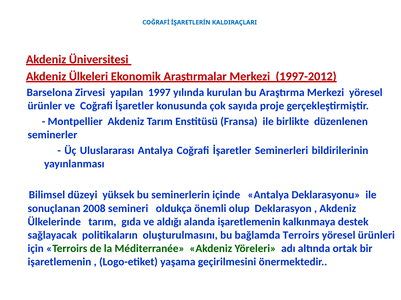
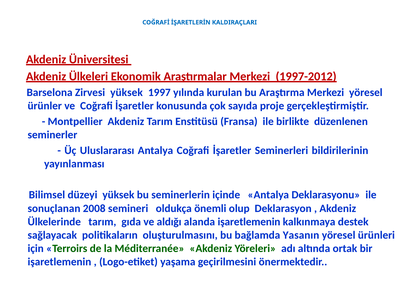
Zirvesi yapılan: yapılan -> yüksek
bağlamda Terroirs: Terroirs -> Yasanın
